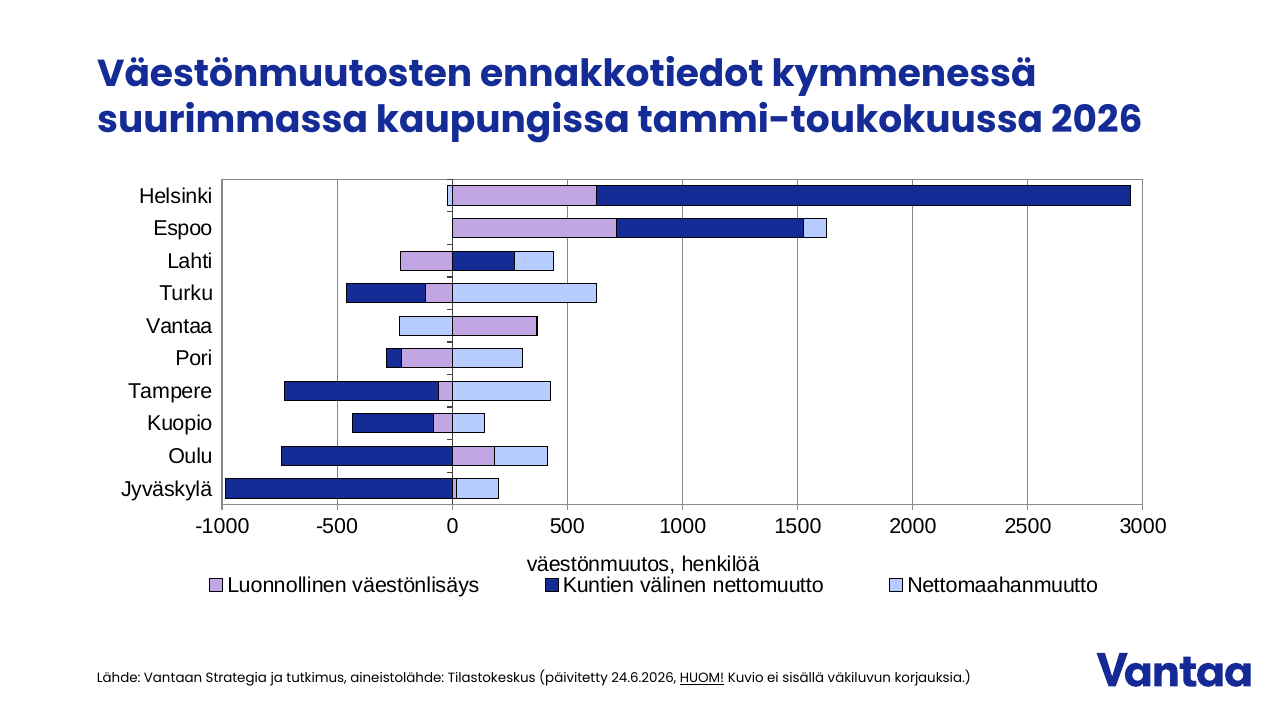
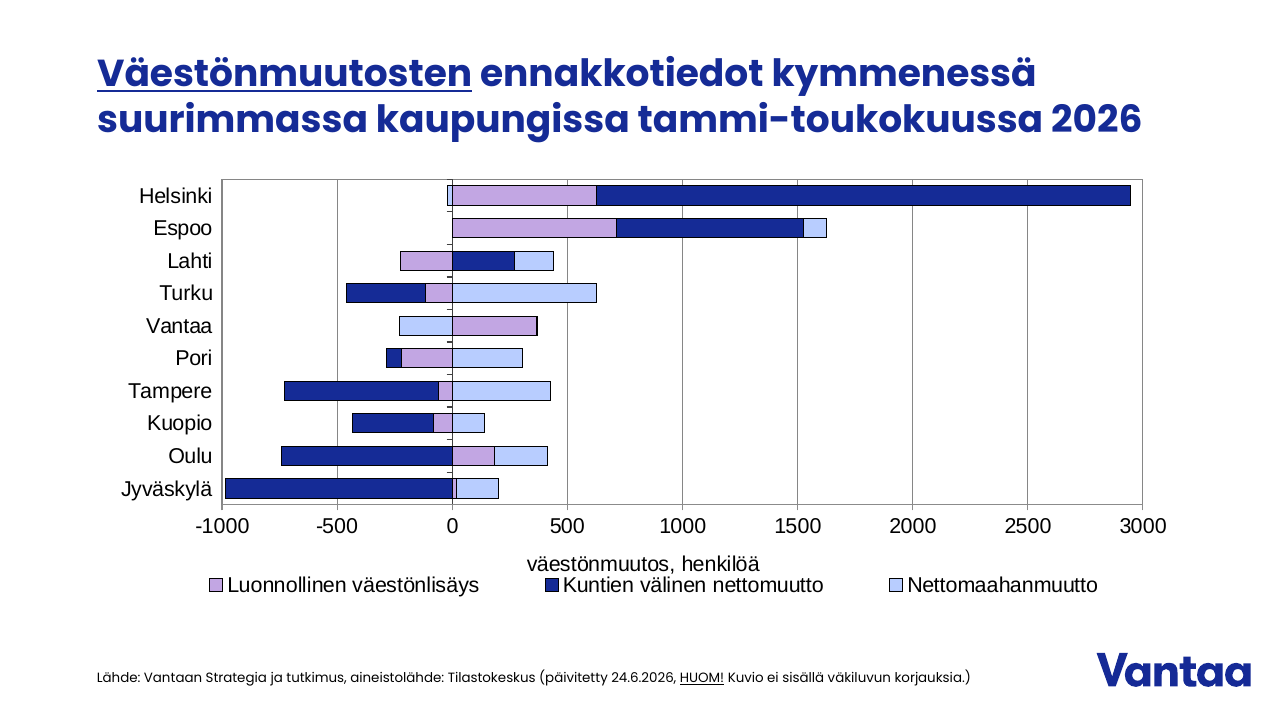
Väestönmuutosten underline: none -> present
